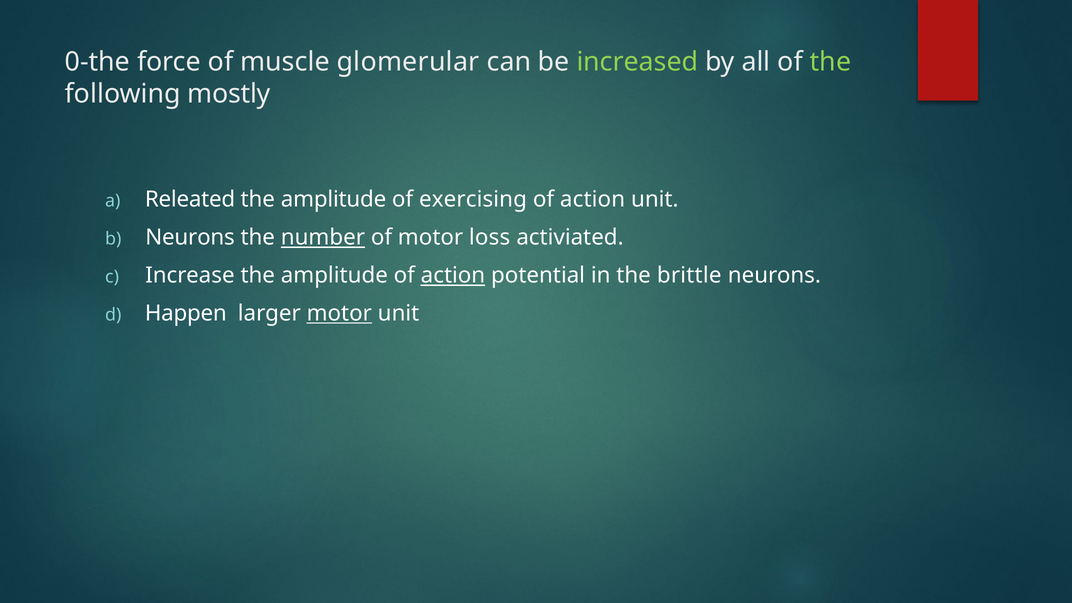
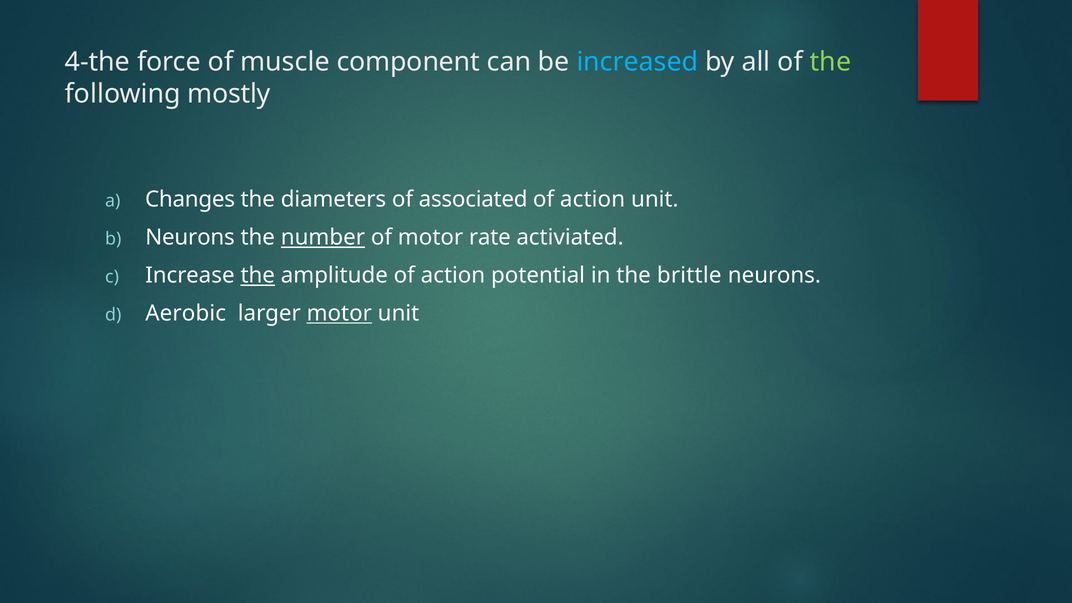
0-the: 0-the -> 4-the
glomerular: glomerular -> component
increased colour: light green -> light blue
Releated: Releated -> Changes
amplitude at (334, 200): amplitude -> diameters
exercising: exercising -> associated
loss: loss -> rate
the at (258, 275) underline: none -> present
action at (453, 275) underline: present -> none
Happen: Happen -> Aerobic
